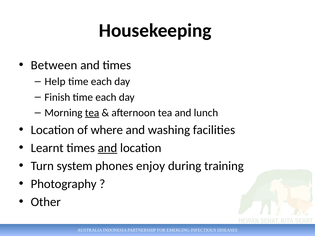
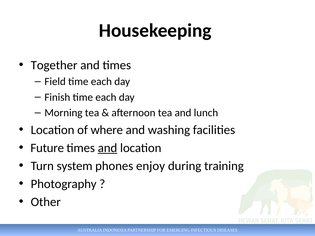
Between: Between -> Together
Help: Help -> Field
tea at (92, 113) underline: present -> none
Learnt: Learnt -> Future
